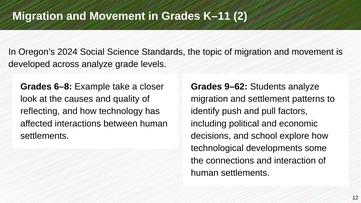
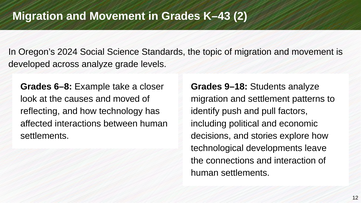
K–11: K–11 -> K–43
9–62: 9–62 -> 9–18
quality: quality -> moved
school: school -> stories
some: some -> leave
